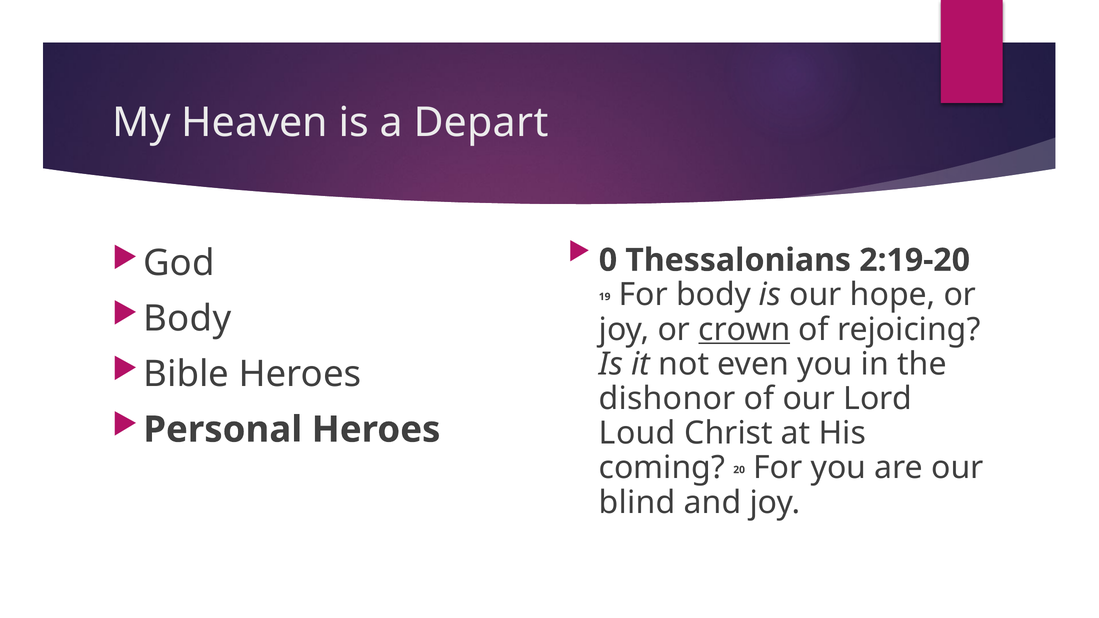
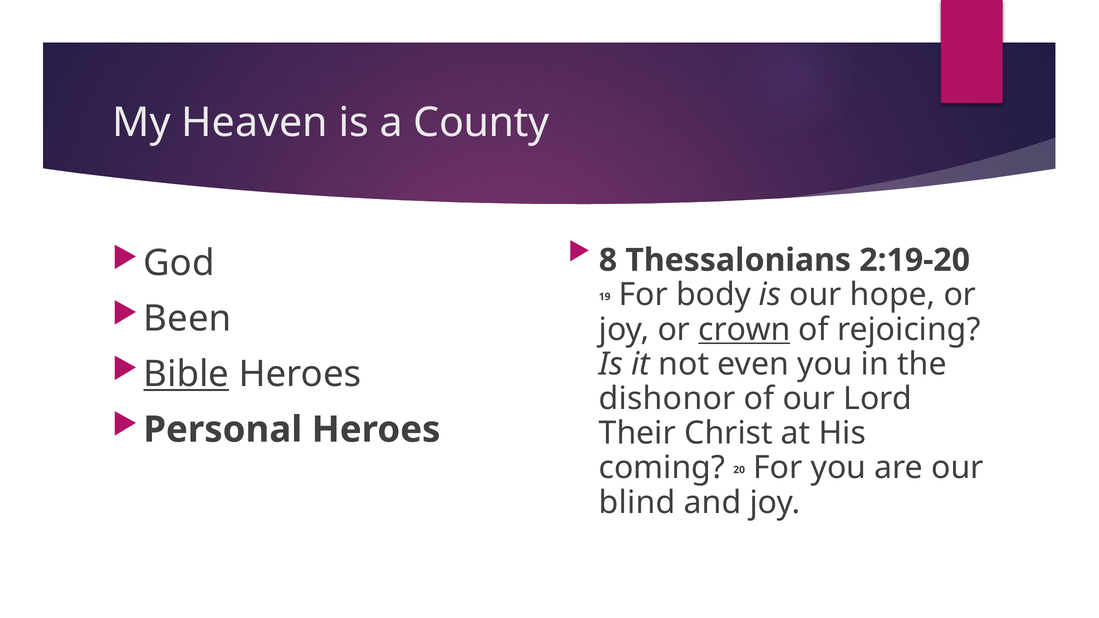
Depart: Depart -> County
0: 0 -> 8
Body at (187, 319): Body -> Been
Bible underline: none -> present
Loud: Loud -> Their
